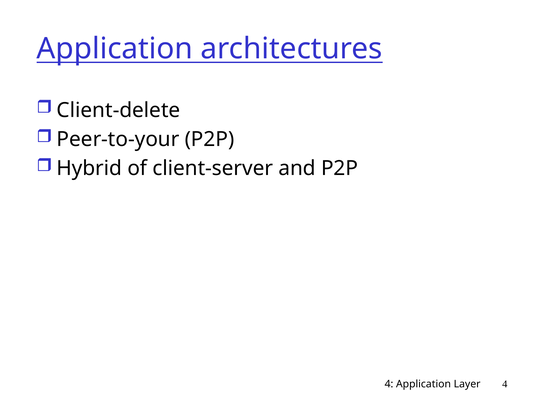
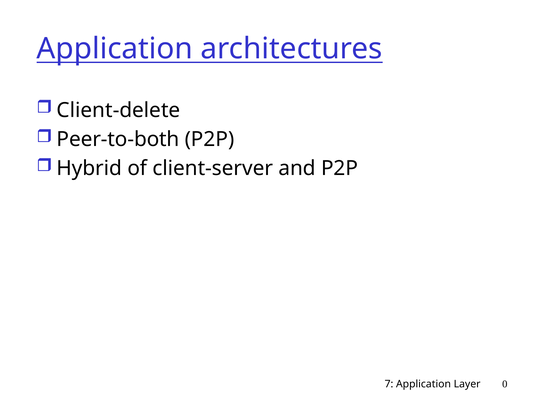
Peer-to-your: Peer-to-your -> Peer-to-both
4 at (389, 384): 4 -> 7
Layer 4: 4 -> 0
